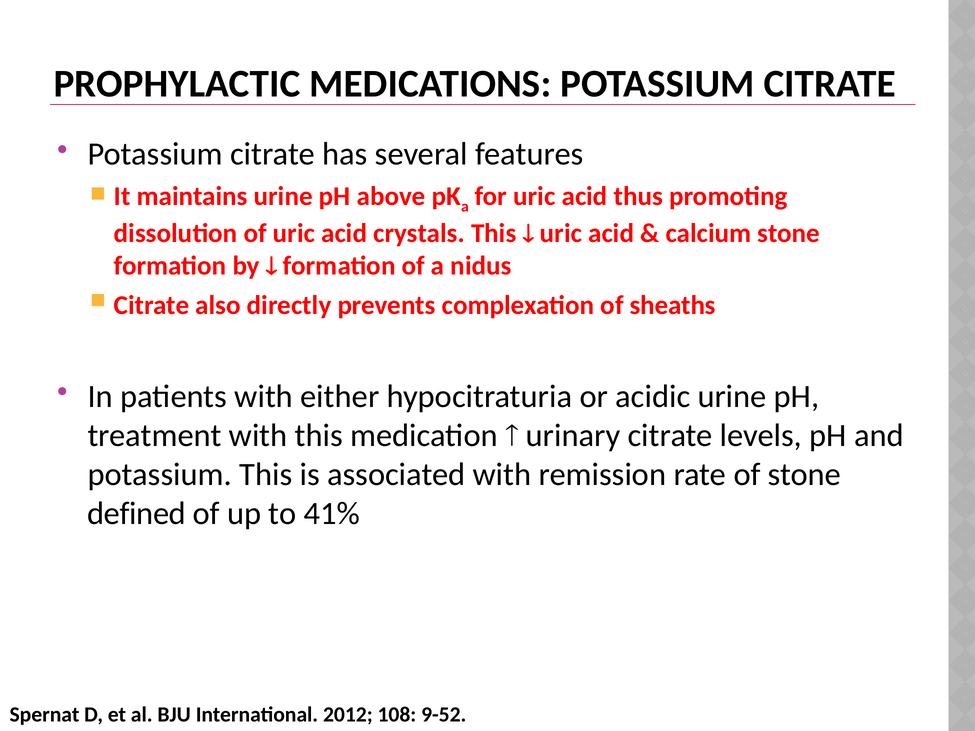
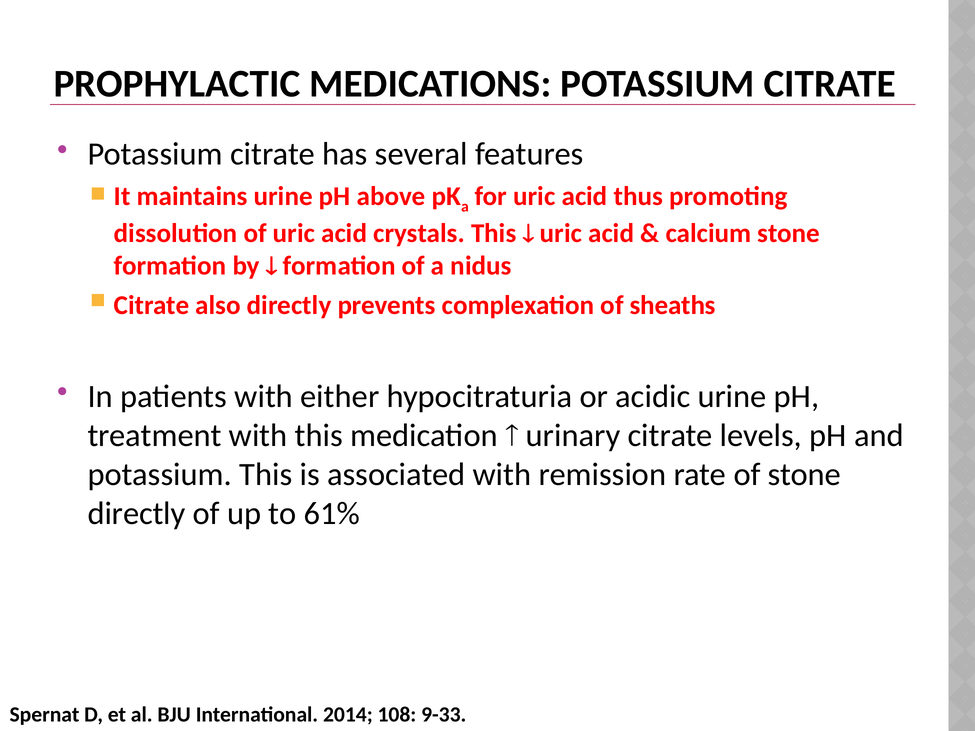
defined at (137, 514): defined -> directly
41%: 41% -> 61%
2012: 2012 -> 2014
9-52: 9-52 -> 9-33
